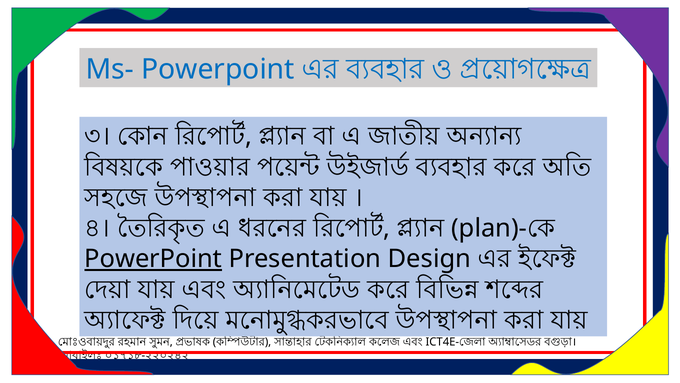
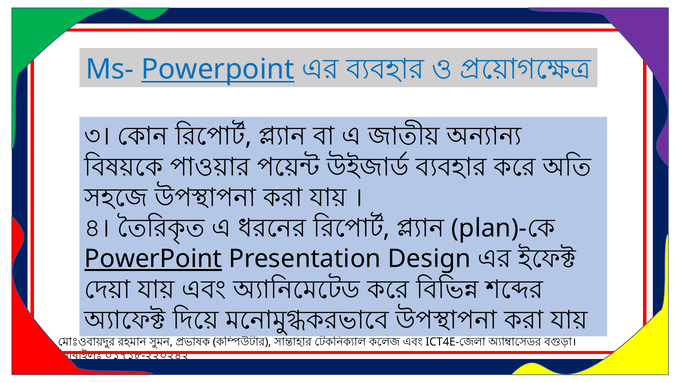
Powerpoint at (218, 70) underline: none -> present
